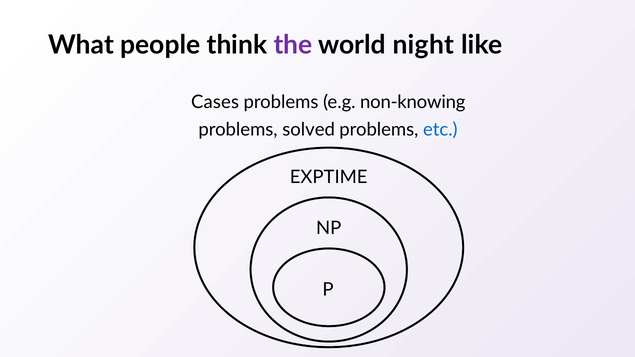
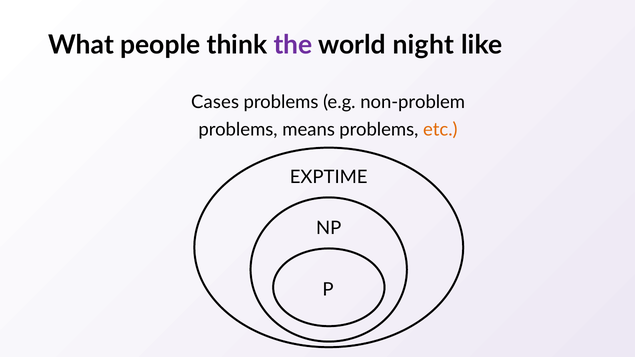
non-knowing: non-knowing -> non-problem
solved: solved -> means
etc colour: blue -> orange
